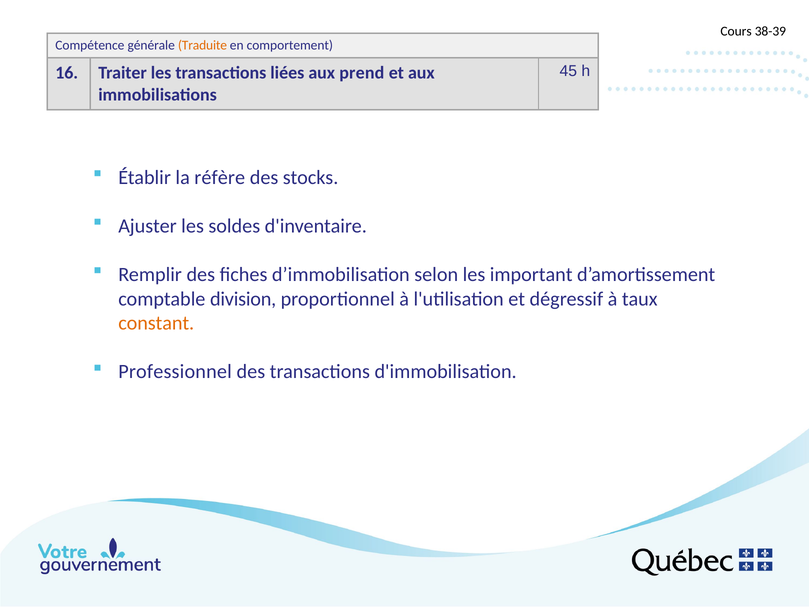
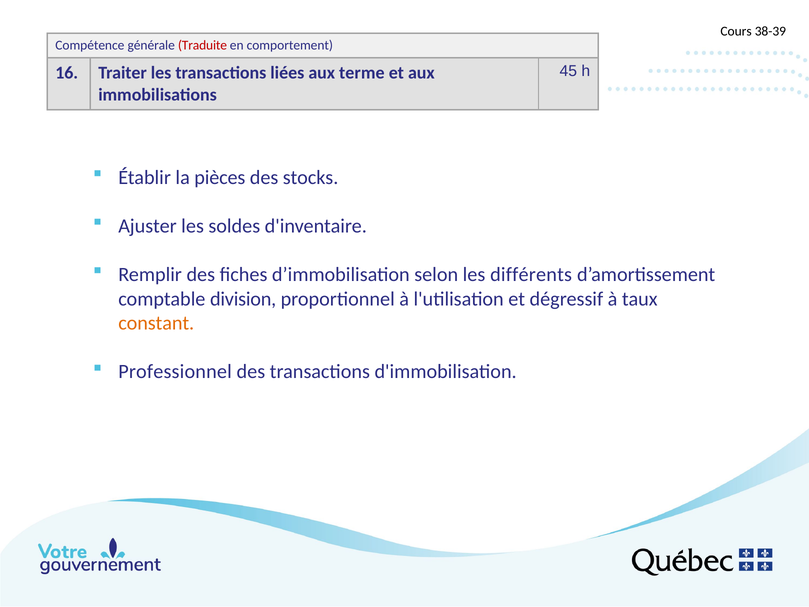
Traduite colour: orange -> red
prend: prend -> terme
réfère: réfère -> pièces
important: important -> différents
